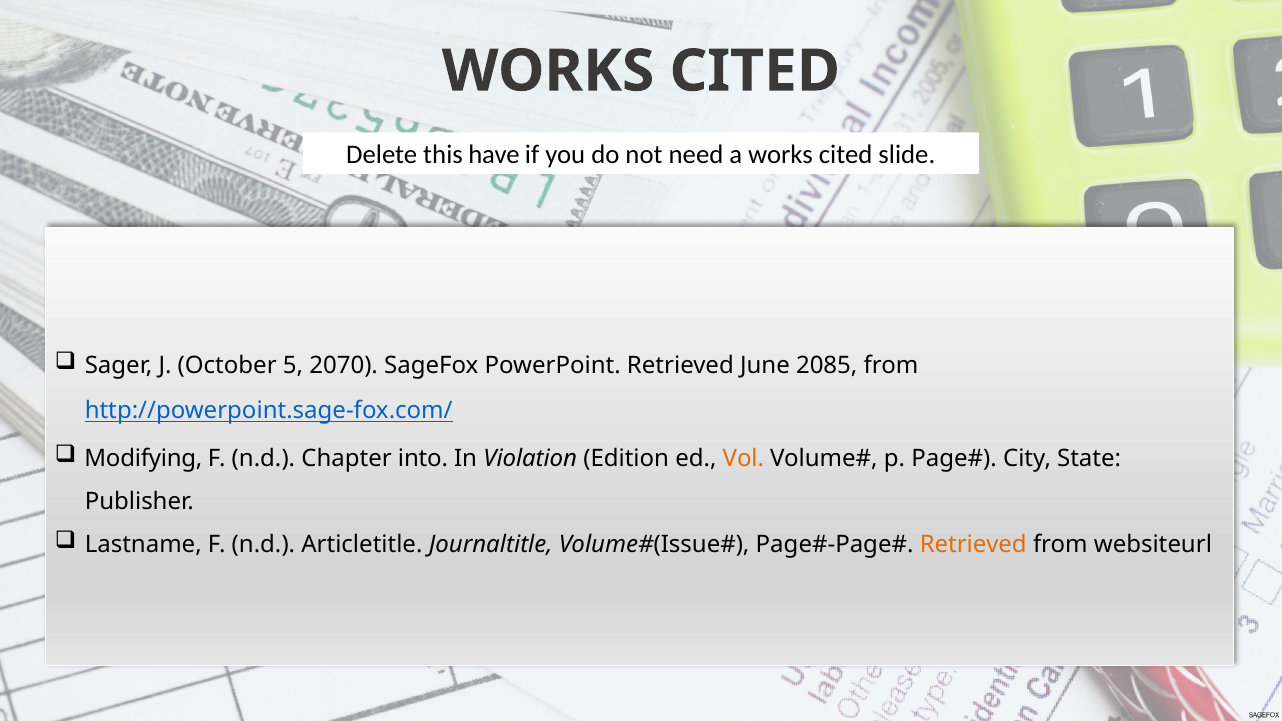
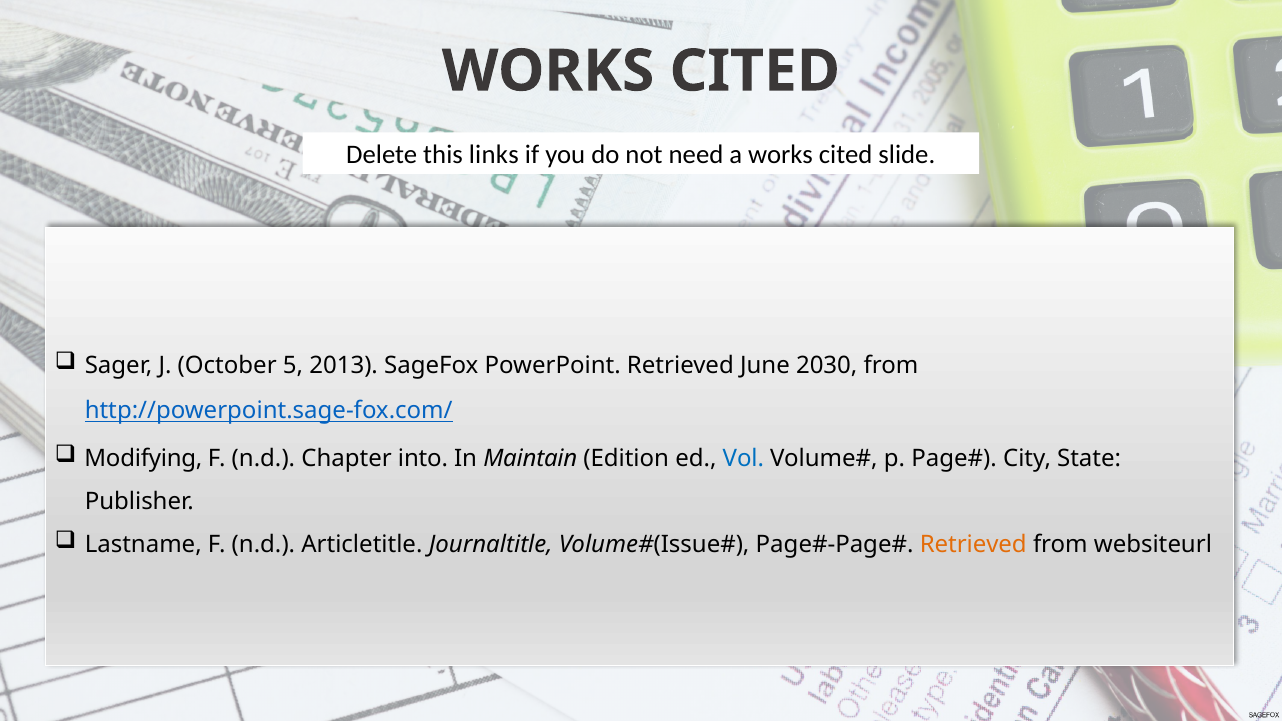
have: have -> links
2070: 2070 -> 2013
2085: 2085 -> 2030
Violation: Violation -> Maintain
Vol colour: orange -> blue
